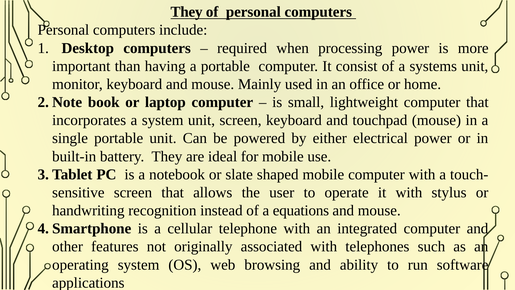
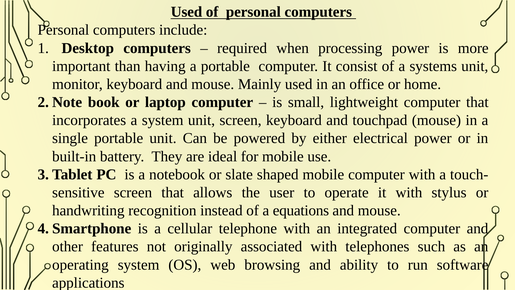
They at (187, 12): They -> Used
